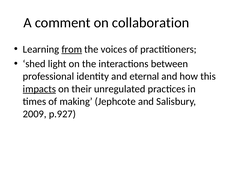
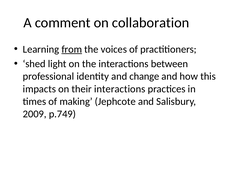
eternal: eternal -> change
impacts underline: present -> none
their unregulated: unregulated -> interactions
p.927: p.927 -> p.749
